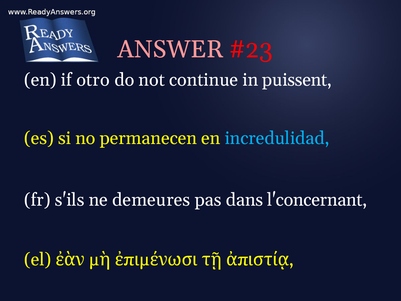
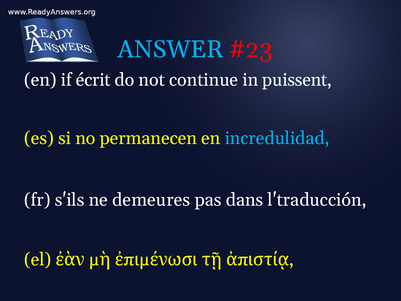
ANSWER colour: pink -> light blue
otro: otro -> écrit
l'concernant: l'concernant -> l'traducción
